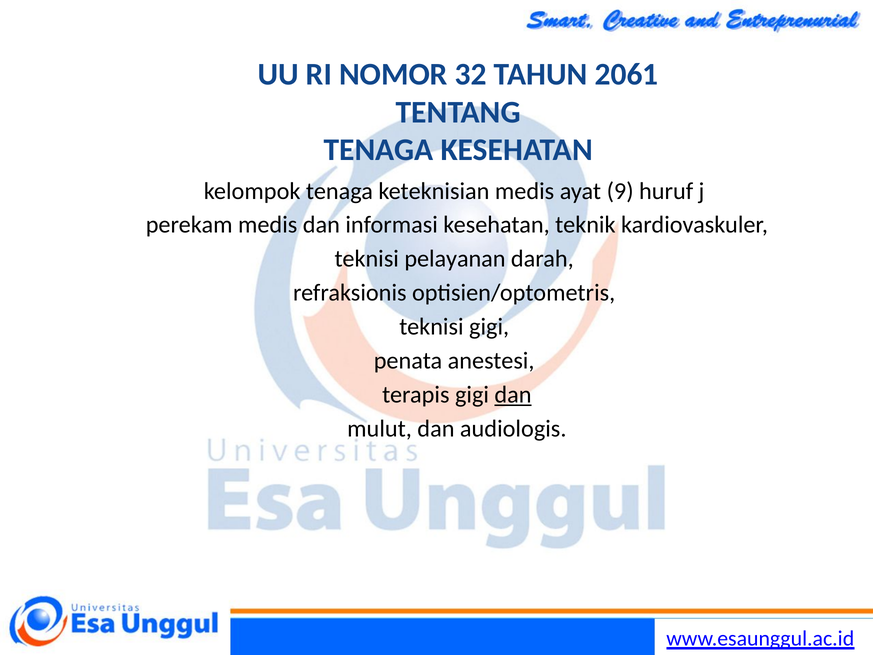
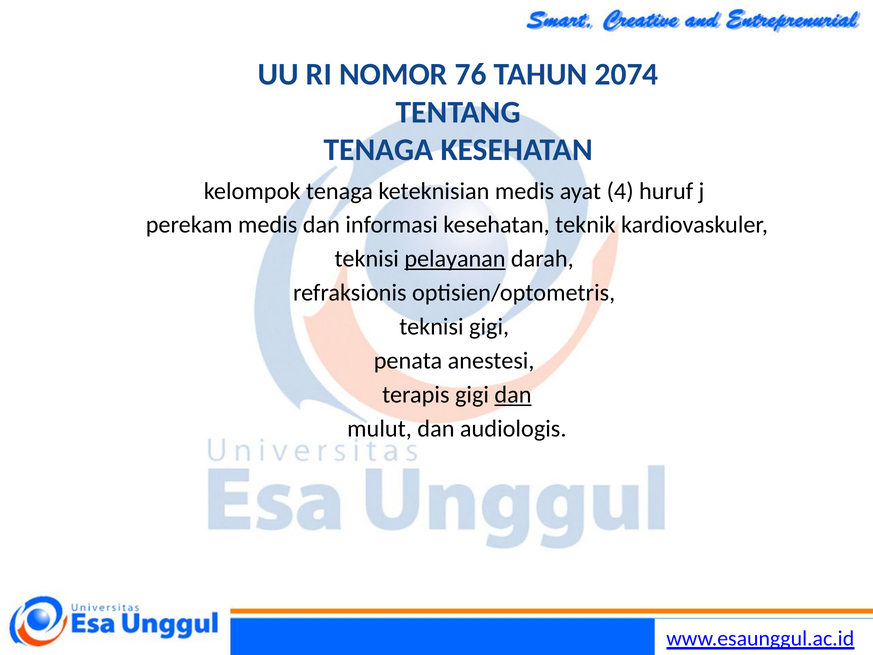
32: 32 -> 76
2061: 2061 -> 2074
9: 9 -> 4
pelayanan underline: none -> present
